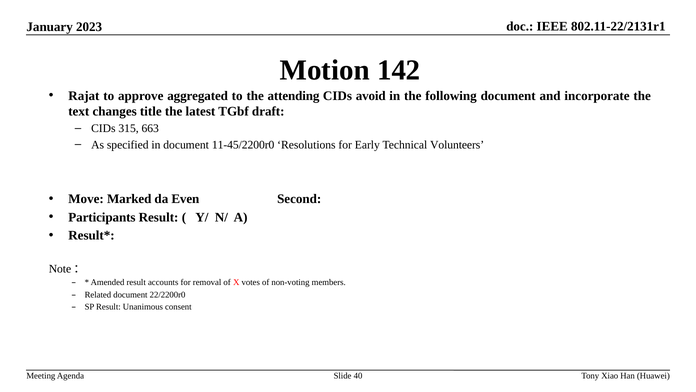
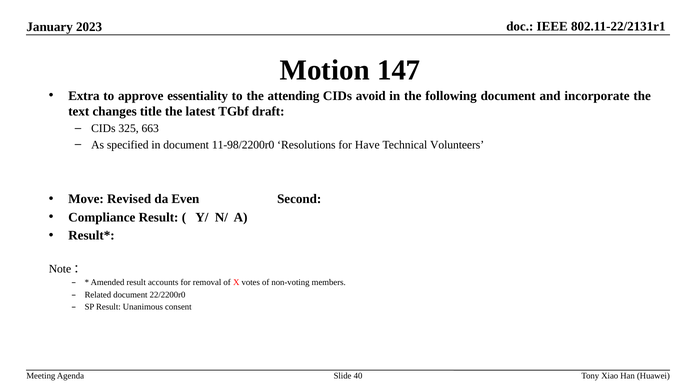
142: 142 -> 147
Rajat: Rajat -> Extra
aggregated: aggregated -> essentiality
315: 315 -> 325
11-45/2200r0: 11-45/2200r0 -> 11-98/2200r0
Early: Early -> Have
Marked: Marked -> Revised
Participants: Participants -> Compliance
